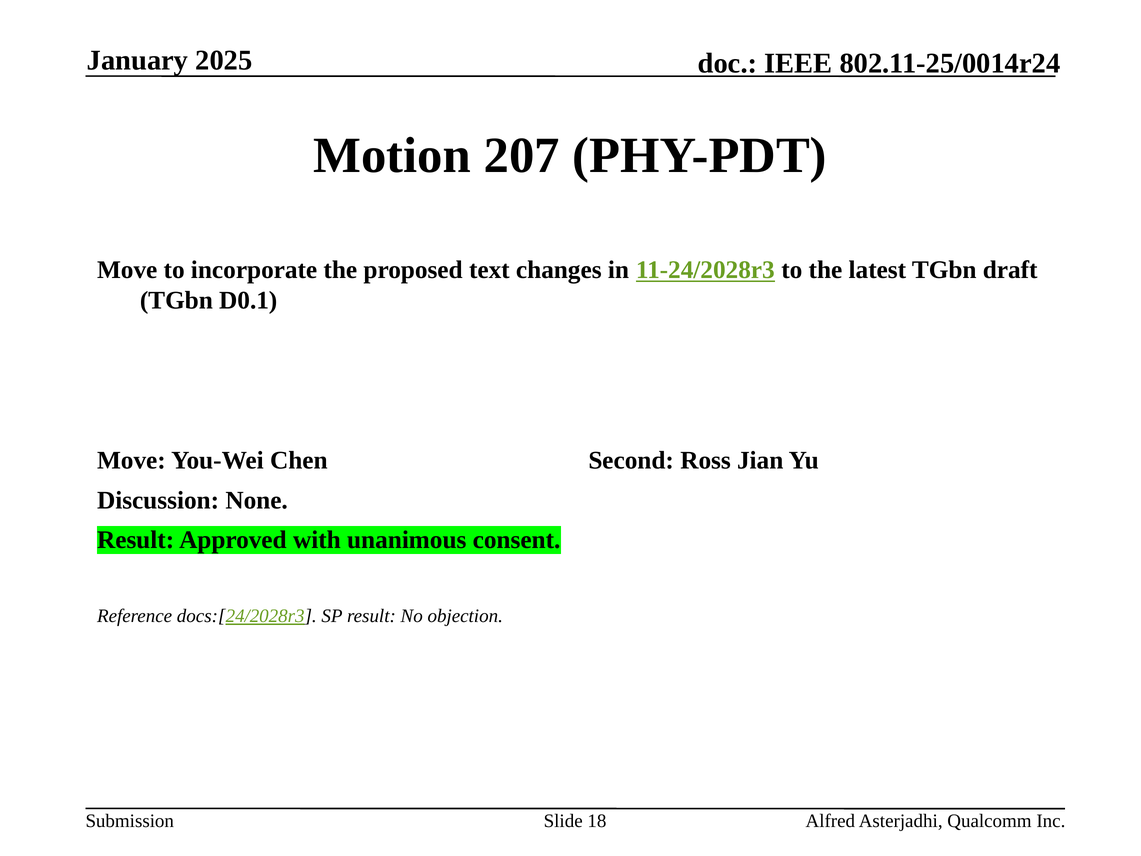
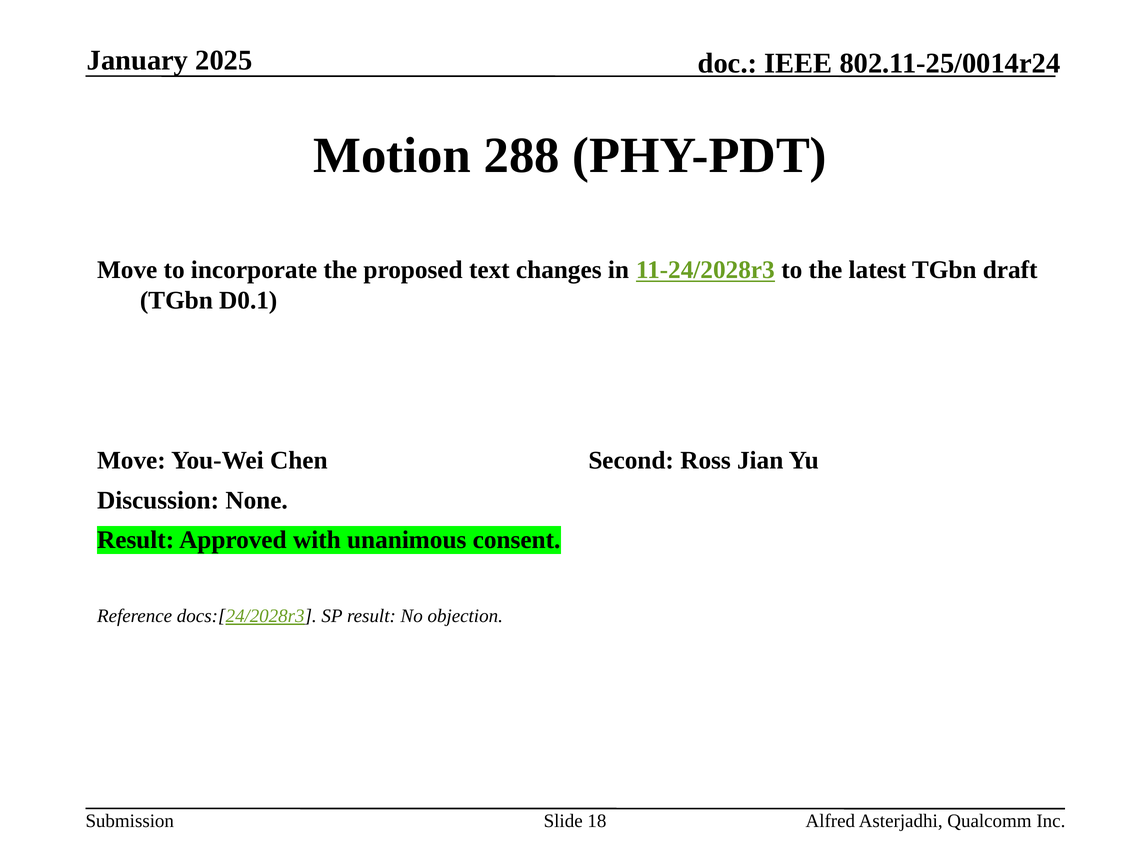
207: 207 -> 288
